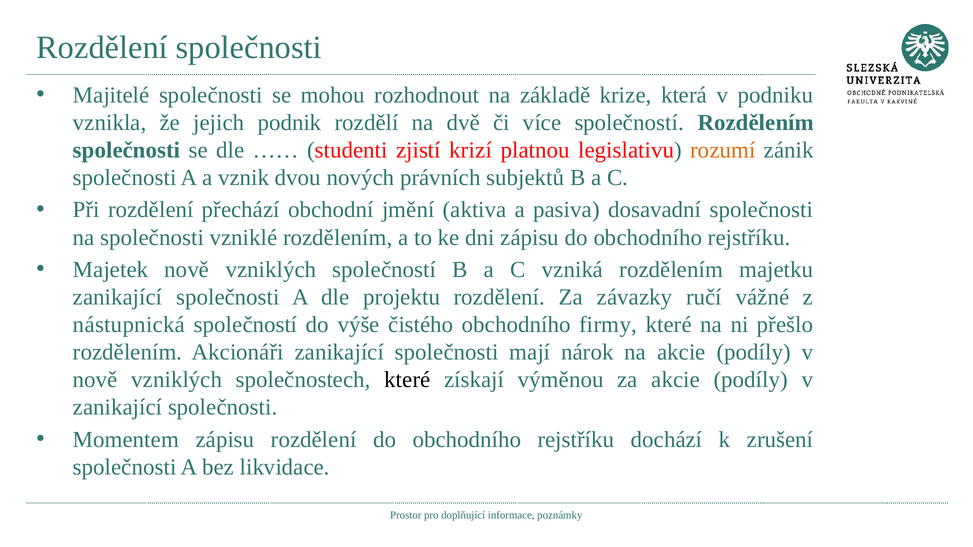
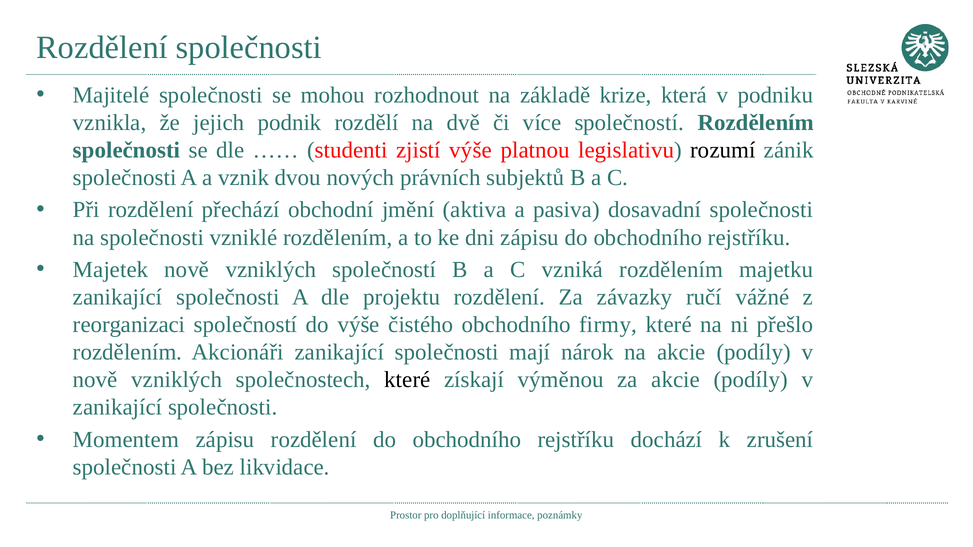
zjistí krizí: krizí -> výše
rozumí colour: orange -> black
nástupnická: nástupnická -> reorganizaci
